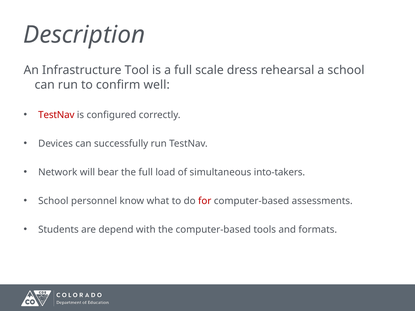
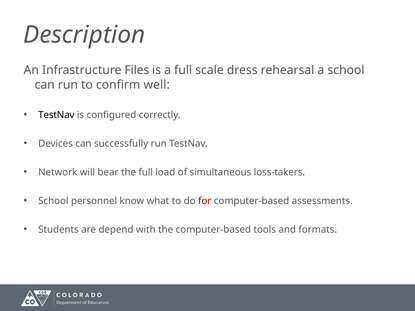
Tool: Tool -> Files
TestNav at (56, 115) colour: red -> black
into-takers: into-takers -> loss-takers
